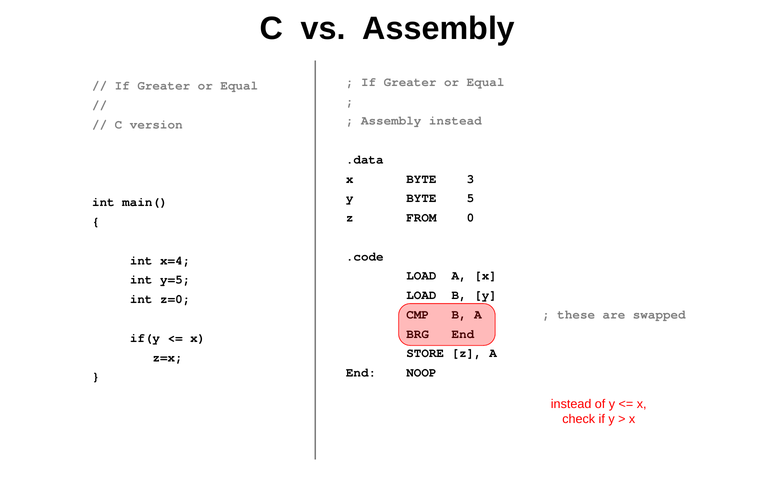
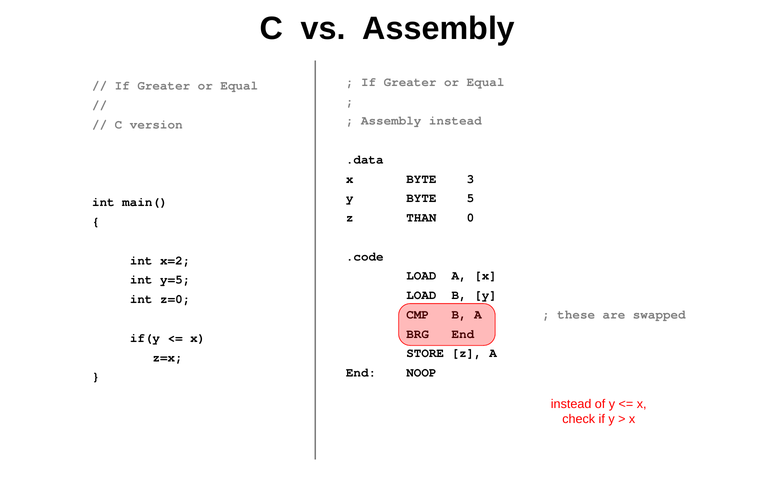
FROM: FROM -> THAN
x=4: x=4 -> x=2
